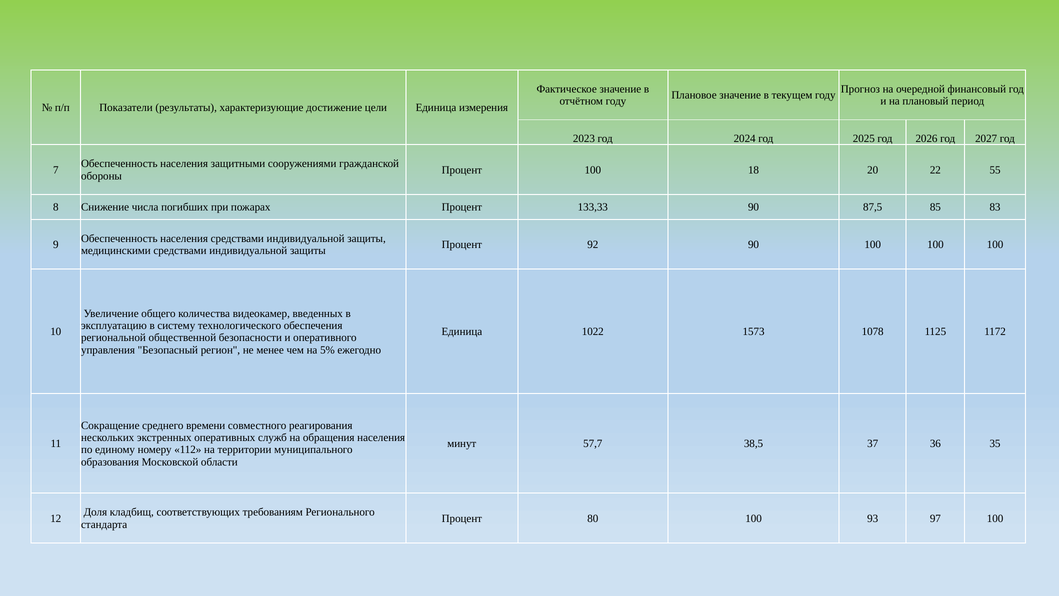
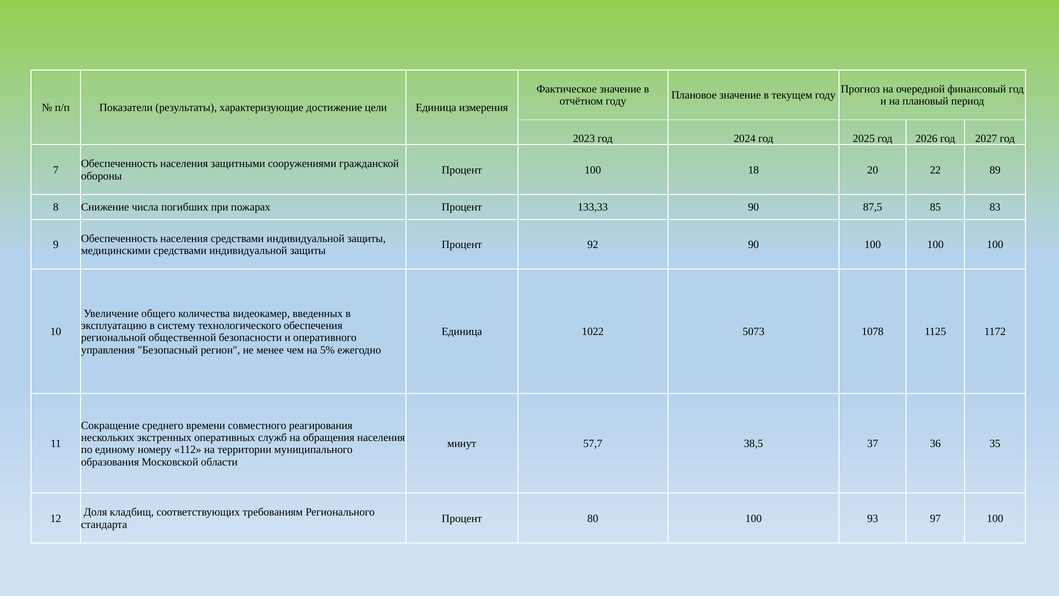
55: 55 -> 89
1573: 1573 -> 5073
